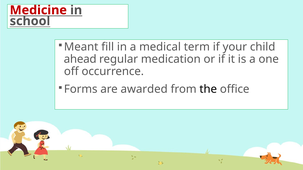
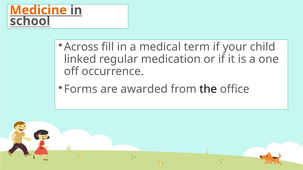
Medicine colour: red -> orange
Meant: Meant -> Across
ahead: ahead -> linked
